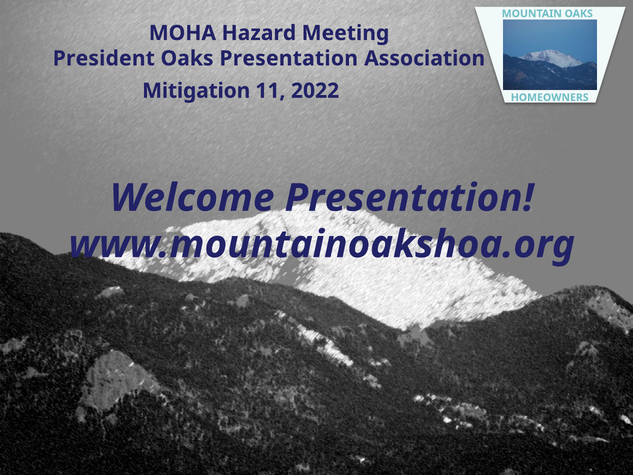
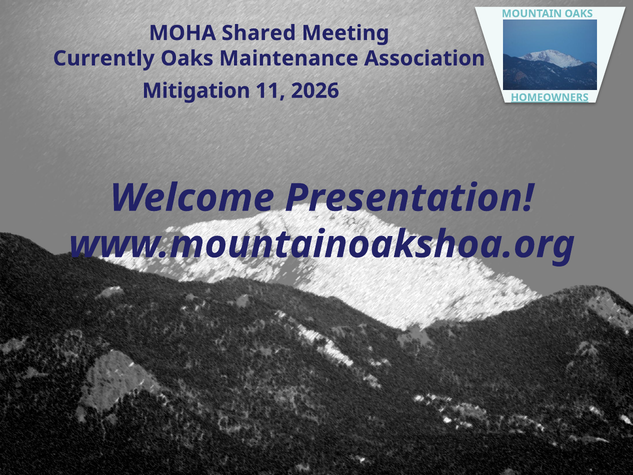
Hazard: Hazard -> Shared
President: President -> Currently
Oaks Presentation: Presentation -> Maintenance
2022: 2022 -> 2026
HOMEOWNERS underline: none -> present
